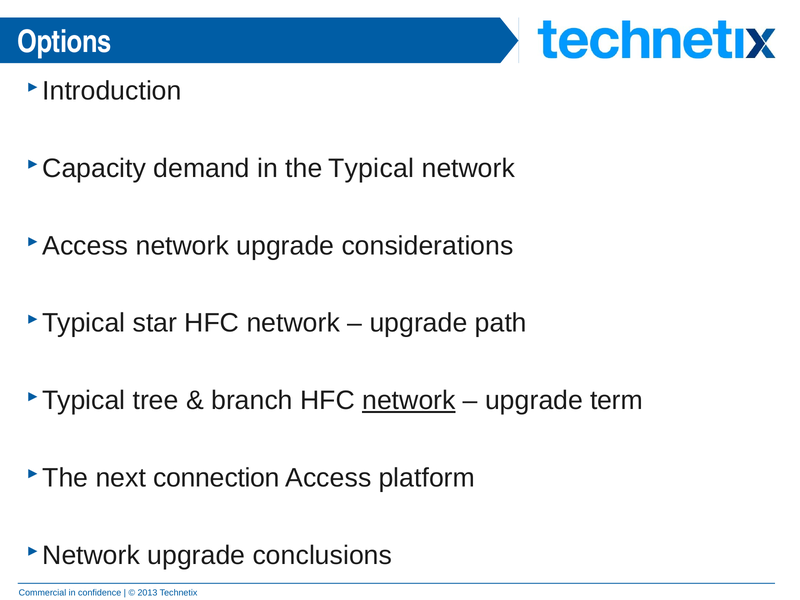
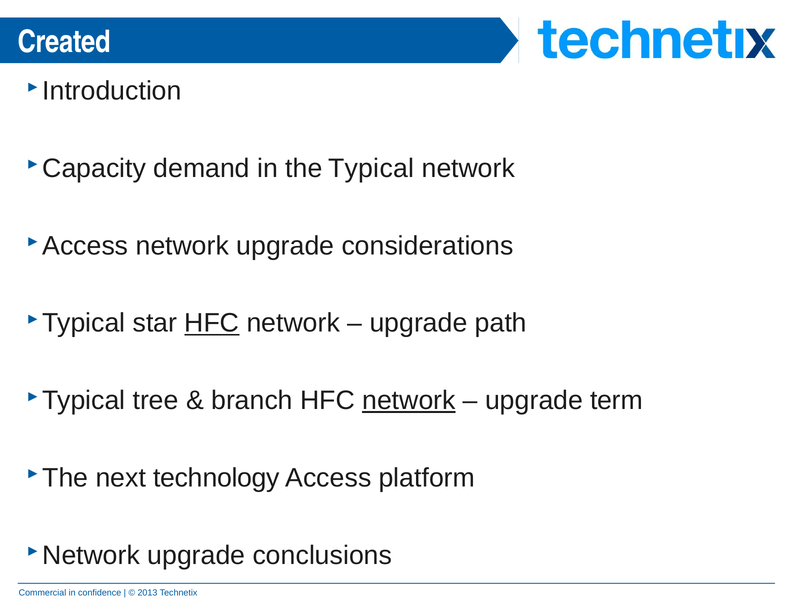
Options: Options -> Created
HFC at (212, 323) underline: none -> present
connection: connection -> technology
